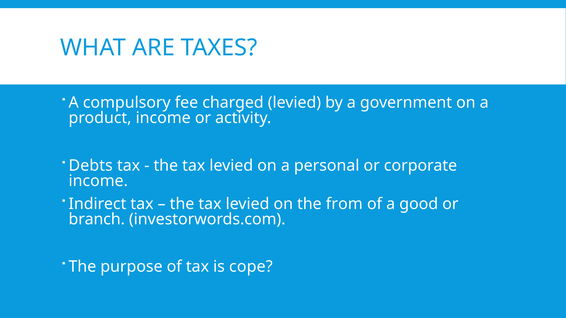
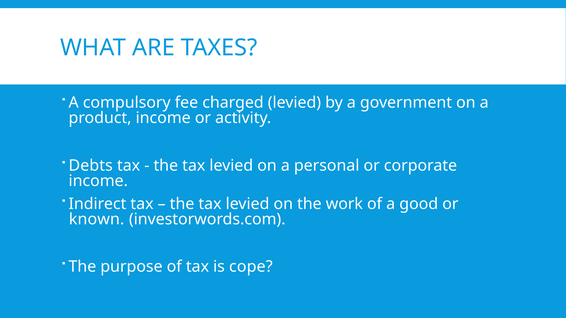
from: from -> work
branch: branch -> known
